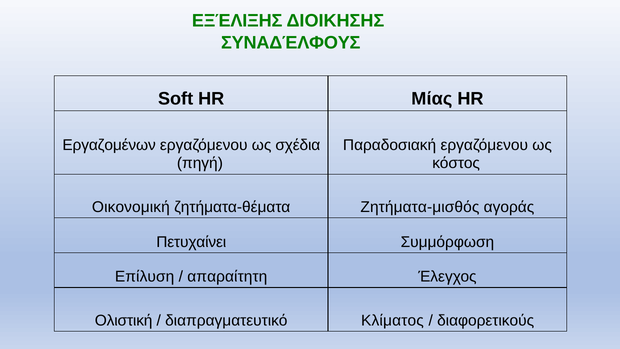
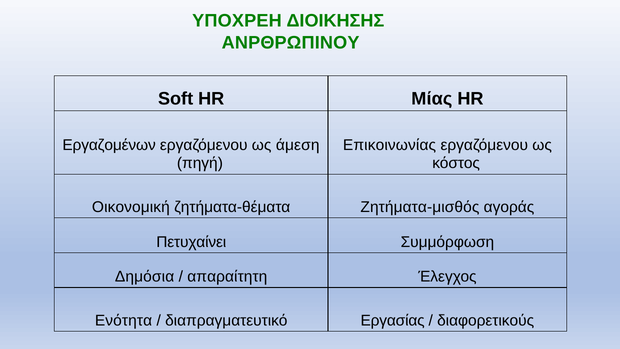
ΕΞΈΛΙΞΗΣ: ΕΞΈΛΙΞΗΣ -> ΥΠΟΧΡΕΗ
ΣΥΝΑΔΈΛΦΟΥΣ: ΣΥΝΑΔΈΛΦΟΥΣ -> ΑΝΡΘΡΩΠΙΝΟΥ
σχέδια: σχέδια -> άμεση
Παραδοσιακή: Παραδοσιακή -> Επικοινωνίας
Επίλυση: Επίλυση -> Δημόσια
Ολιστική: Ολιστική -> Ενότητα
Κλίματος: Κλίματος -> Εργασίας
